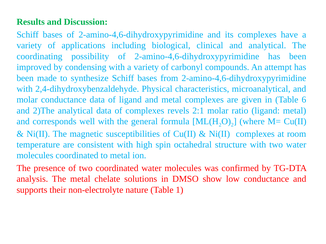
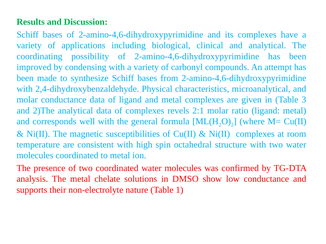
6: 6 -> 3
